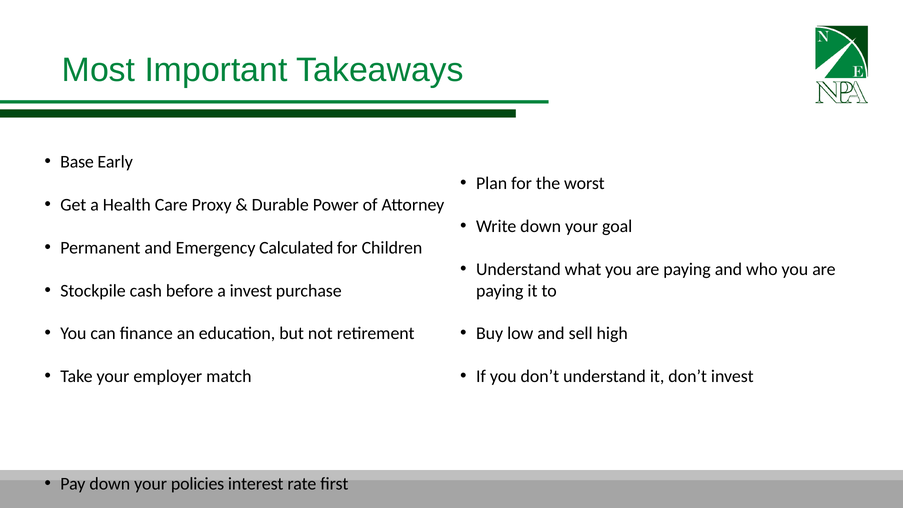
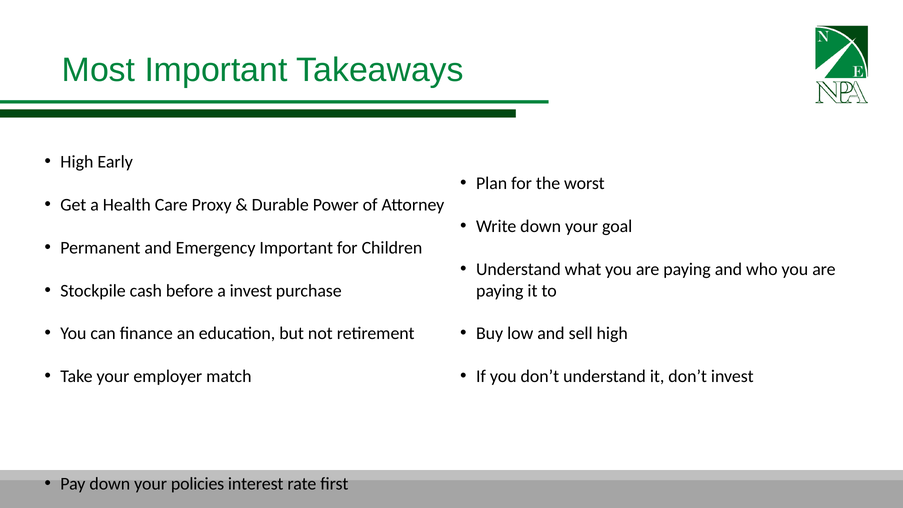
Base at (77, 162): Base -> High
Emergency Calculated: Calculated -> Important
